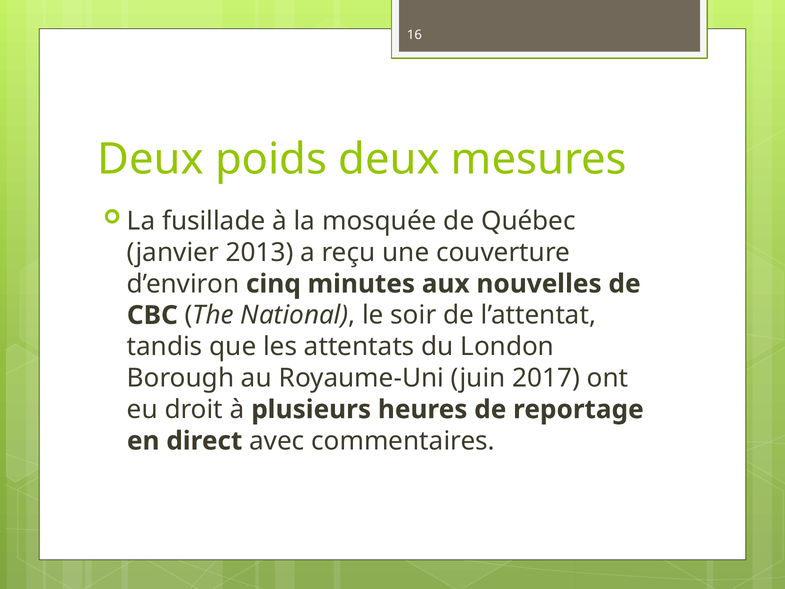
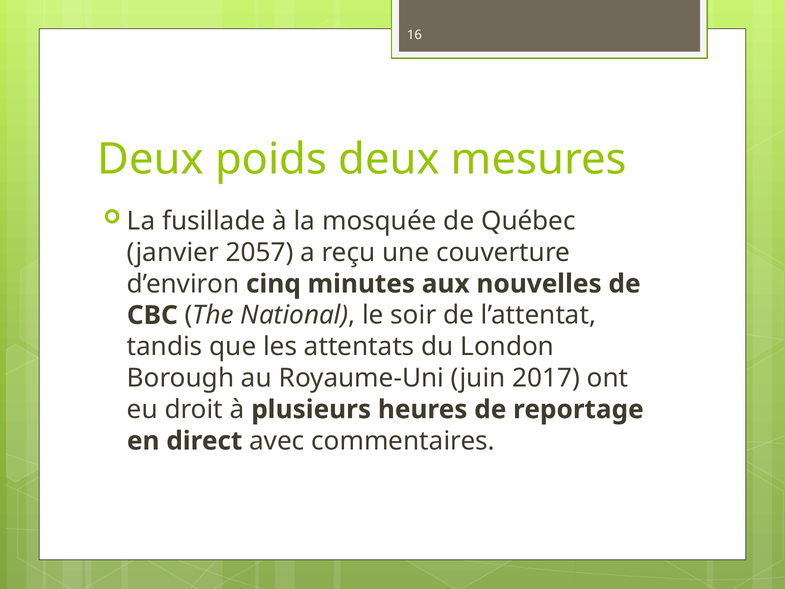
2013: 2013 -> 2057
